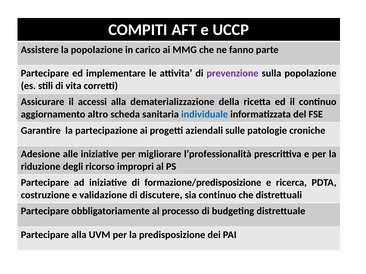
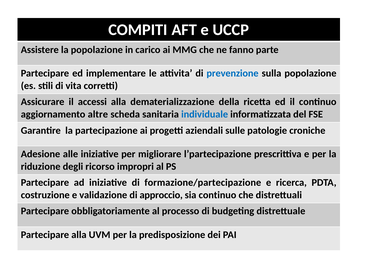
prevenzione colour: purple -> blue
altro: altro -> altre
l’professionalità: l’professionalità -> l’partecipazione
formazione/predisposizione: formazione/predisposizione -> formazione/partecipazione
discutere: discutere -> approccio
